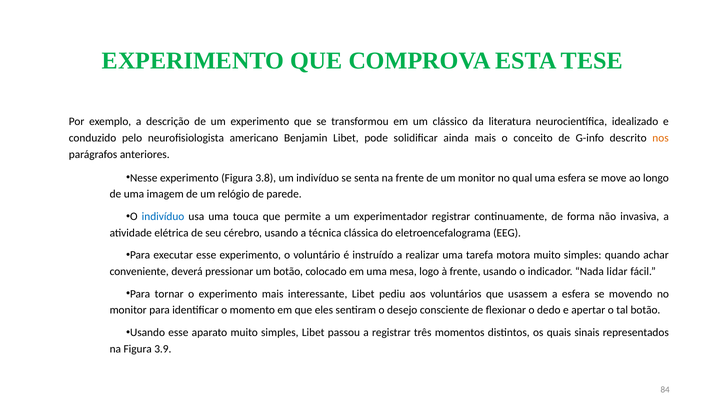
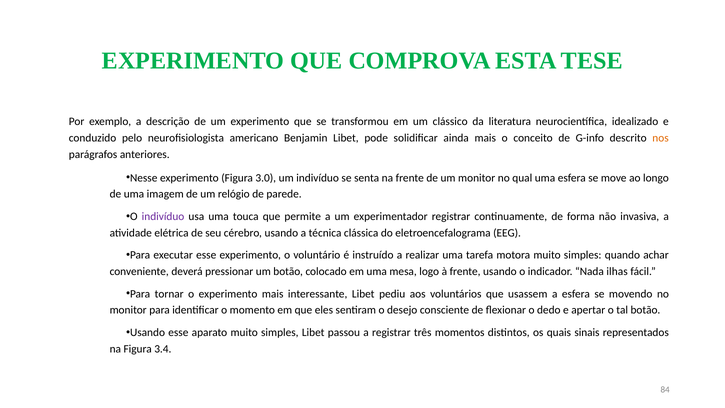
3.8: 3.8 -> 3.0
indivíduo at (163, 216) colour: blue -> purple
lidar: lidar -> ilhas
3.9: 3.9 -> 3.4
